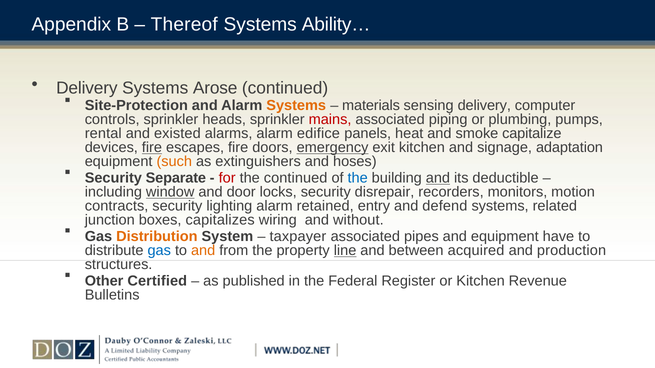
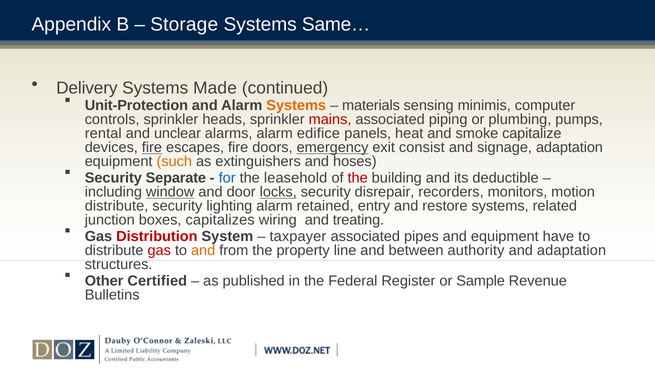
Thereof: Thereof -> Storage
Ability…: Ability… -> Same…
Arose: Arose -> Made
Site-Protection: Site-Protection -> Unit-Protection
sensing delivery: delivery -> minimis
existed: existed -> unclear
exit kitchen: kitchen -> consist
for colour: red -> blue
the continued: continued -> leasehold
the at (358, 178) colour: blue -> red
and at (438, 178) underline: present -> none
locks underline: none -> present
contracts at (117, 206): contracts -> distribute
defend: defend -> restore
without: without -> treating
Distribution colour: orange -> red
gas at (159, 251) colour: blue -> red
line underline: present -> none
acquired: acquired -> authority
and production: production -> adaptation
or Kitchen: Kitchen -> Sample
